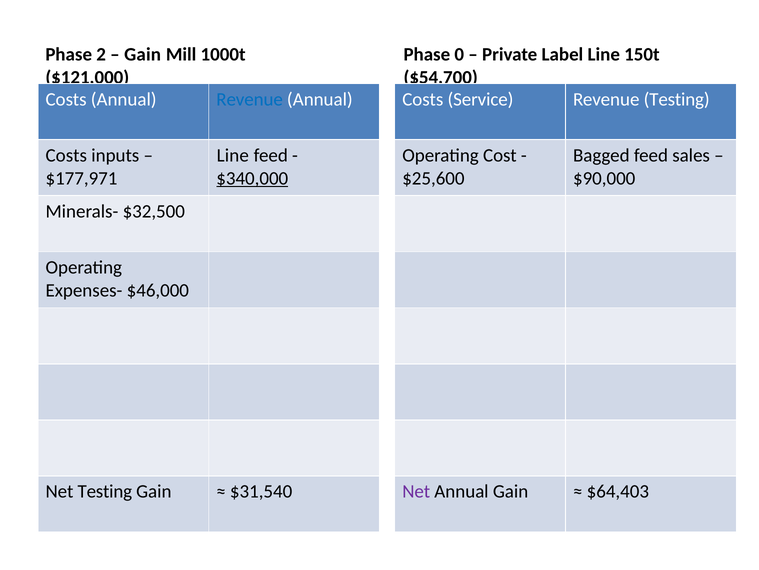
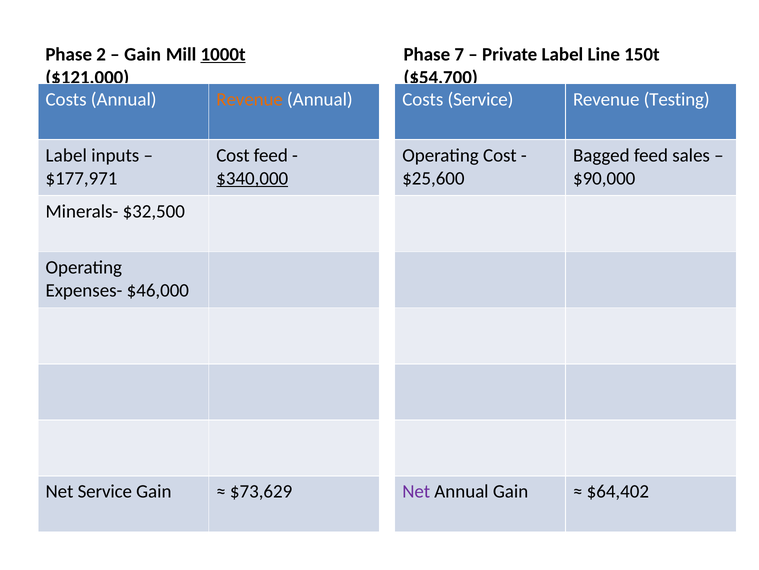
1000t underline: none -> present
0: 0 -> 7
Revenue at (250, 99) colour: blue -> orange
Costs at (66, 155): Costs -> Label
Line at (233, 155): Line -> Cost
Net Testing: Testing -> Service
$31,540: $31,540 -> $73,629
$64,403: $64,403 -> $64,402
